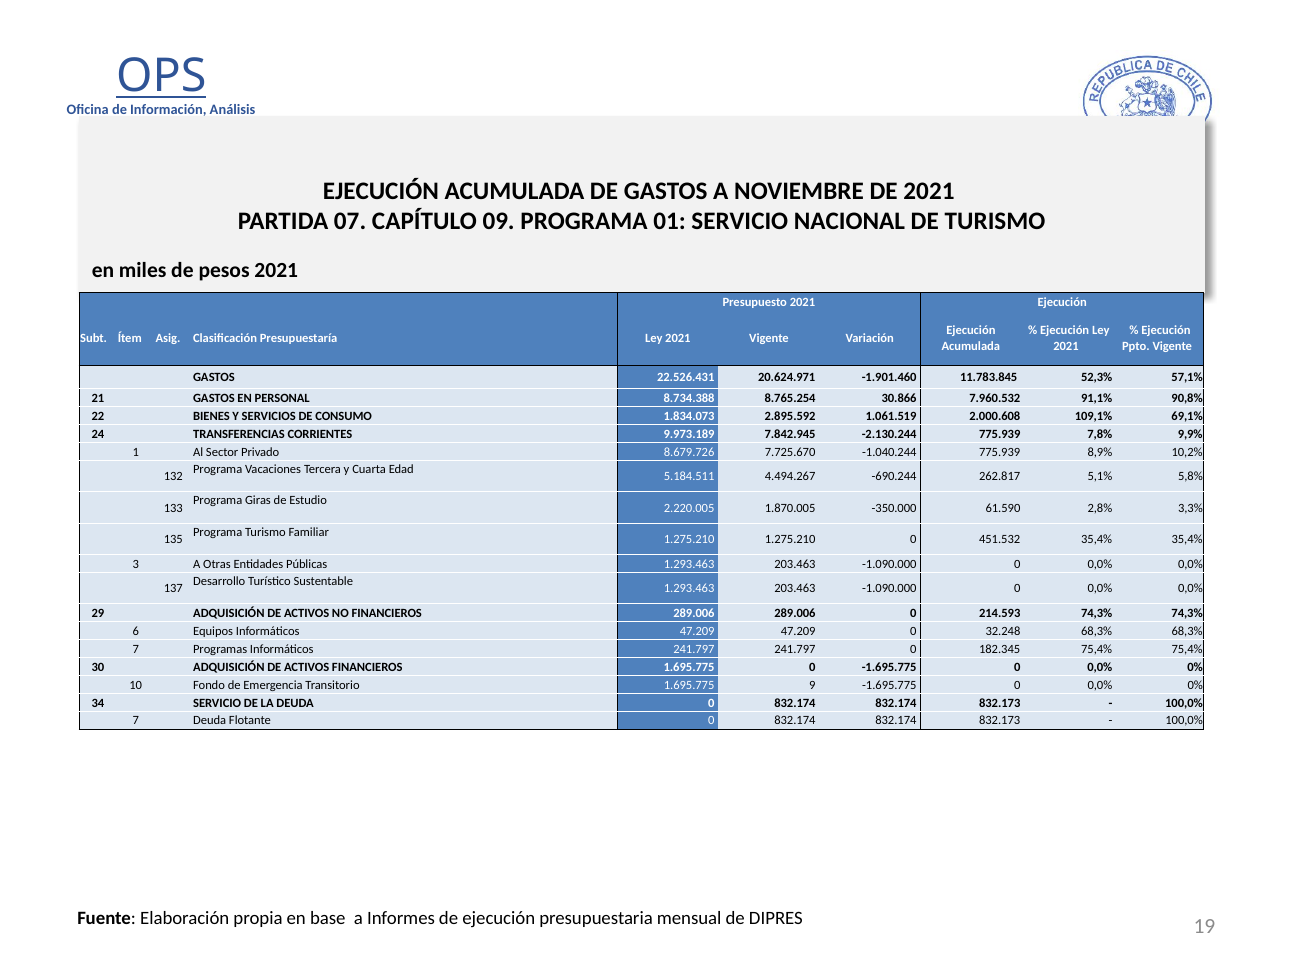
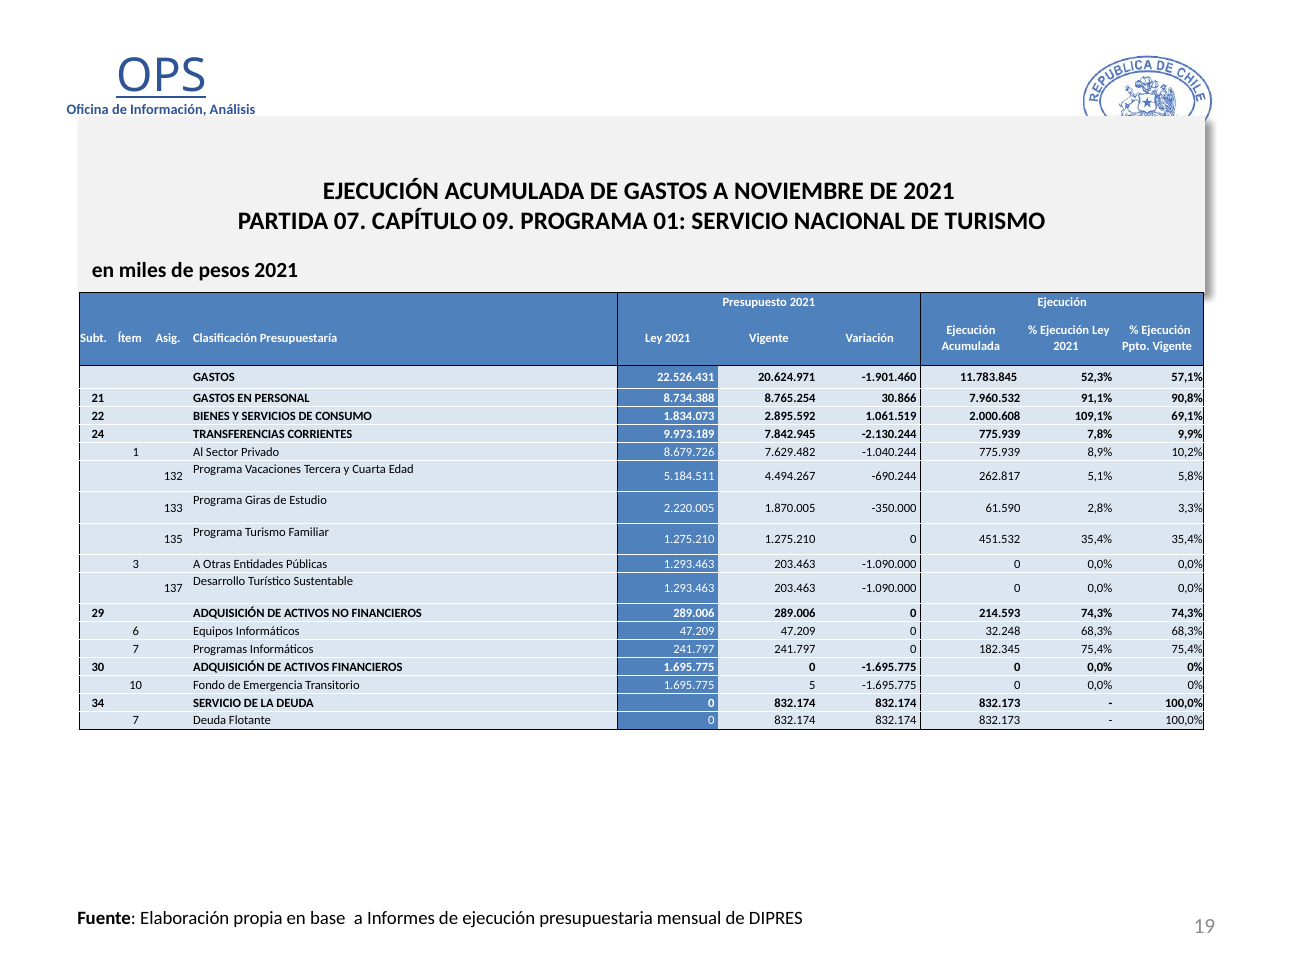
7.725.670: 7.725.670 -> 7.629.482
9: 9 -> 5
